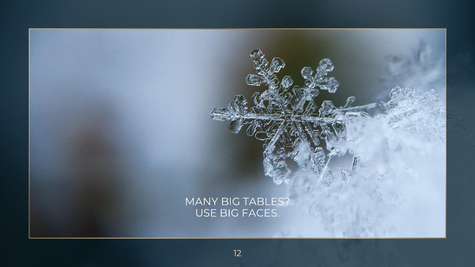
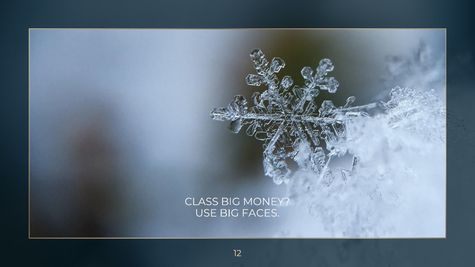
MANY: MANY -> CLASS
TABLES: TABLES -> MONEY
